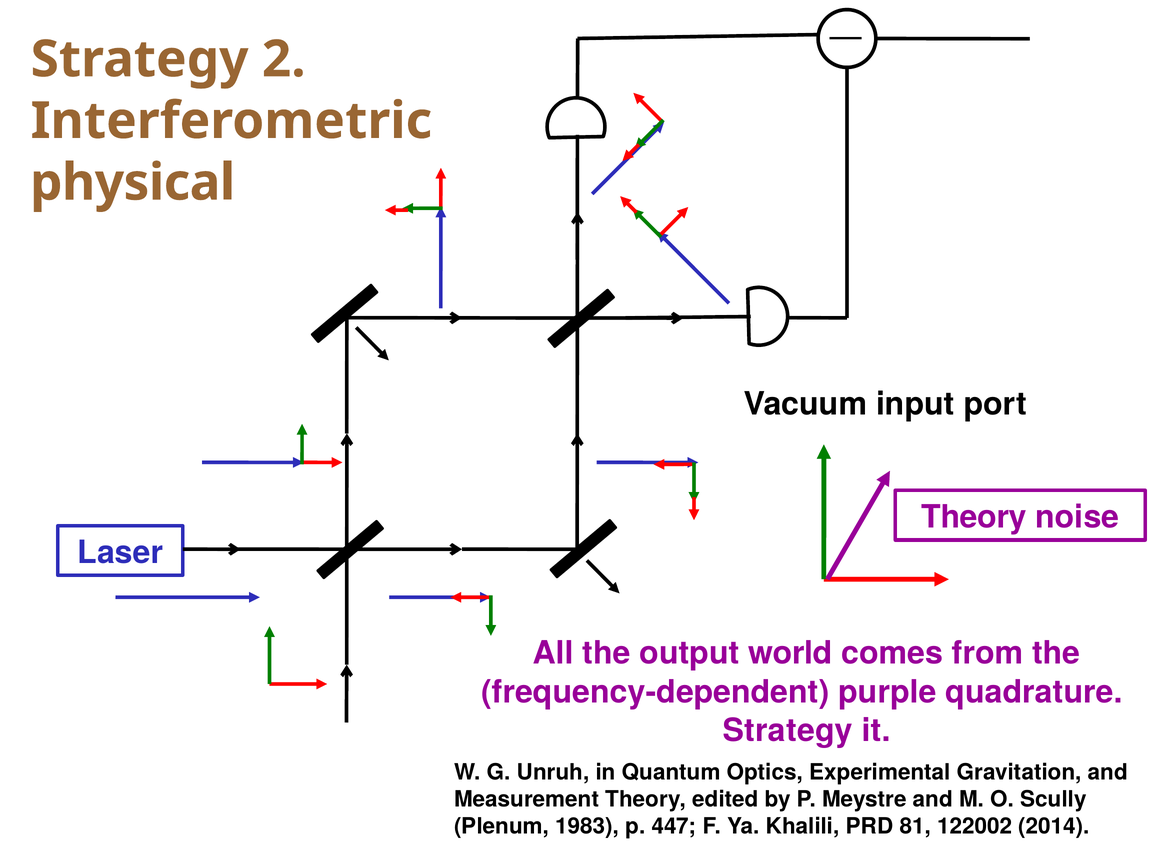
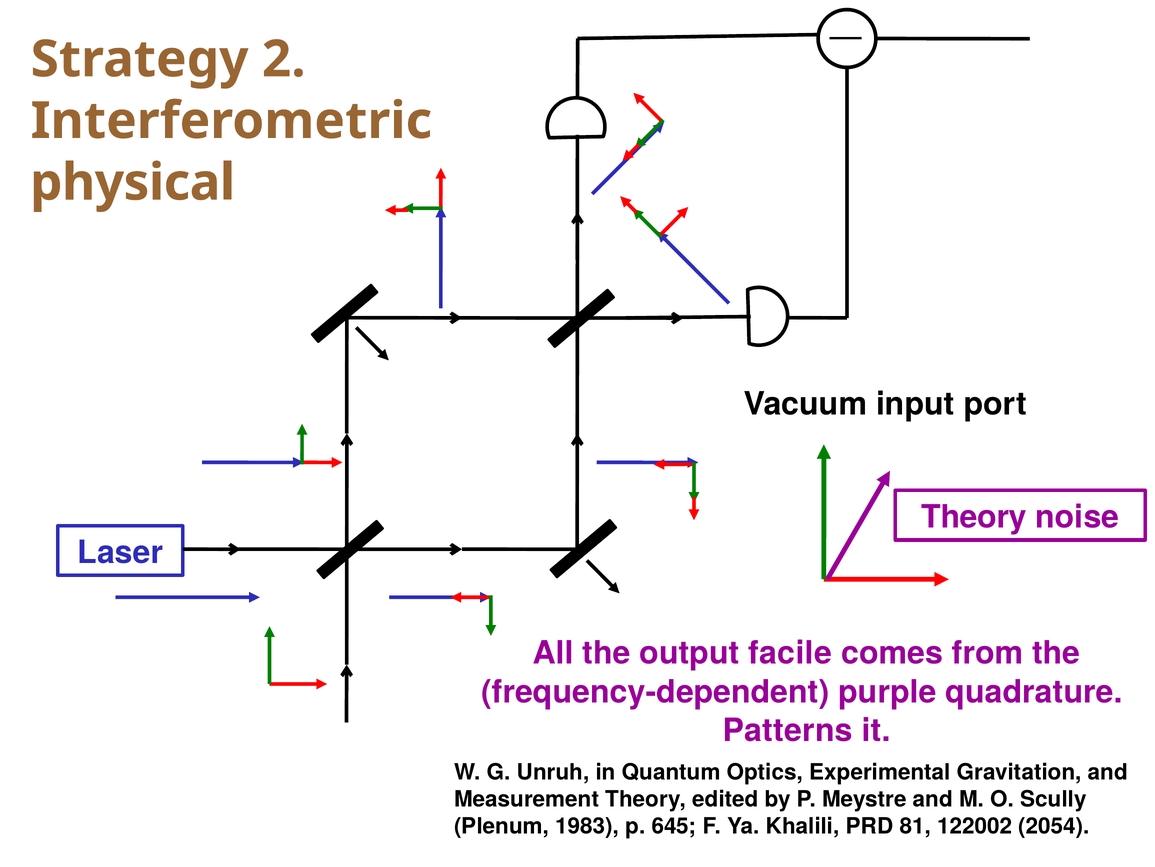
world: world -> facile
Strategy at (788, 730): Strategy -> Patterns
447: 447 -> 645
2014: 2014 -> 2054
